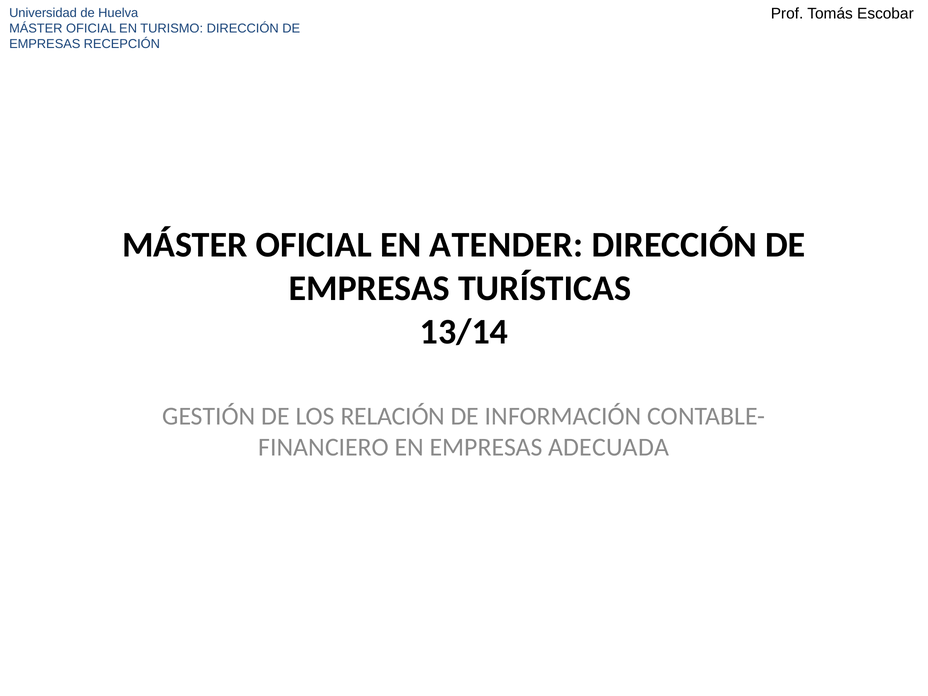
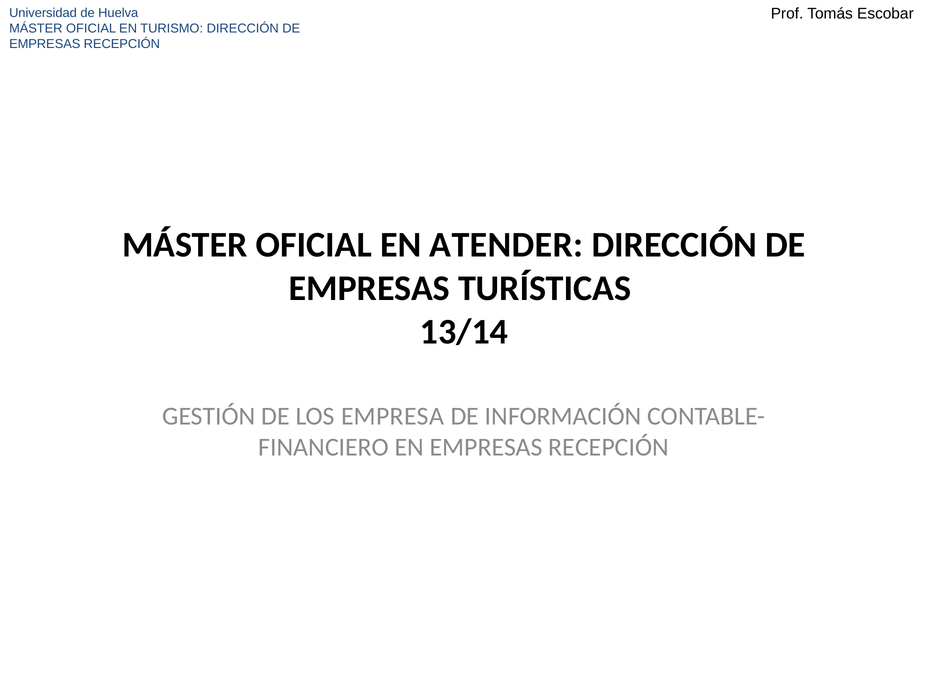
RELACIÓN: RELACIÓN -> EMPRESA
EN EMPRESAS ADECUADA: ADECUADA -> RECEPCIÓN
